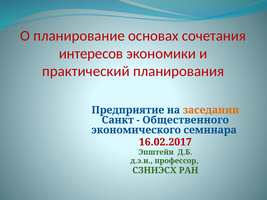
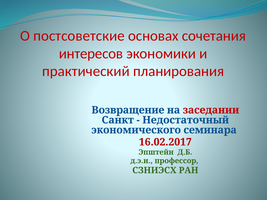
планирование: планирование -> постсоветские
Предприятие: Предприятие -> Возвращение
заседании colour: orange -> red
Общественного: Общественного -> Недостаточный
